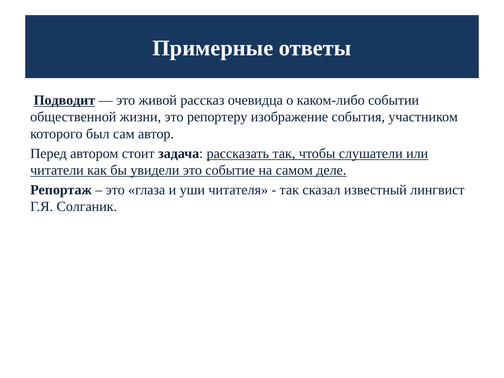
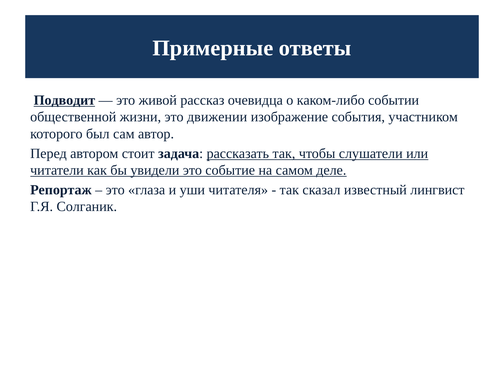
репортеру: репортеру -> движении
